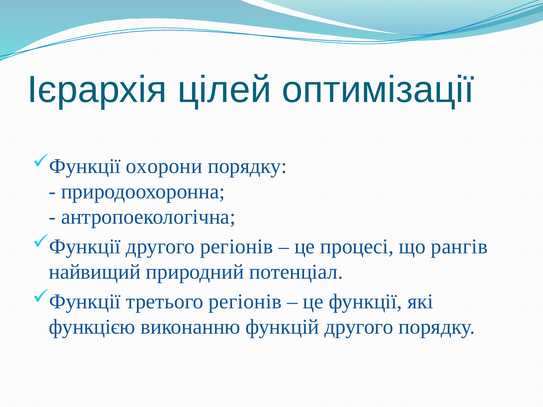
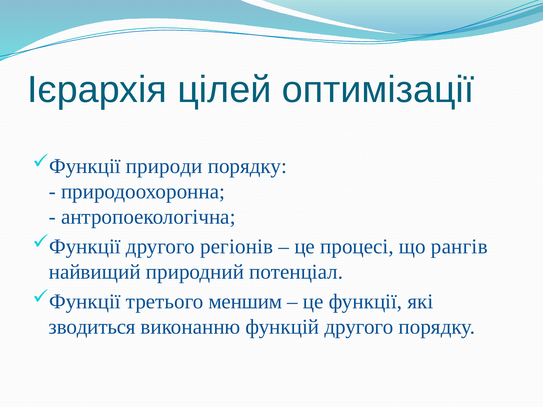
охорони: охорони -> природи
третього регіонів: регіонів -> меншим
функцією: функцією -> зводиться
